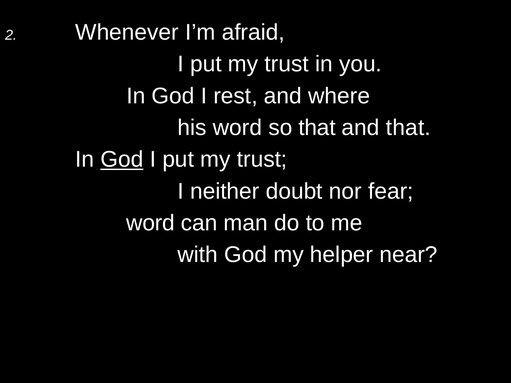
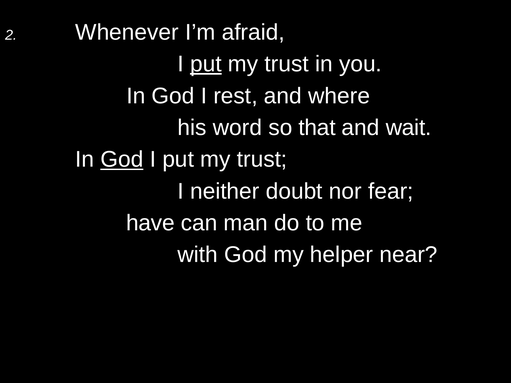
put at (206, 64) underline: none -> present
and that: that -> wait
word at (150, 223): word -> have
